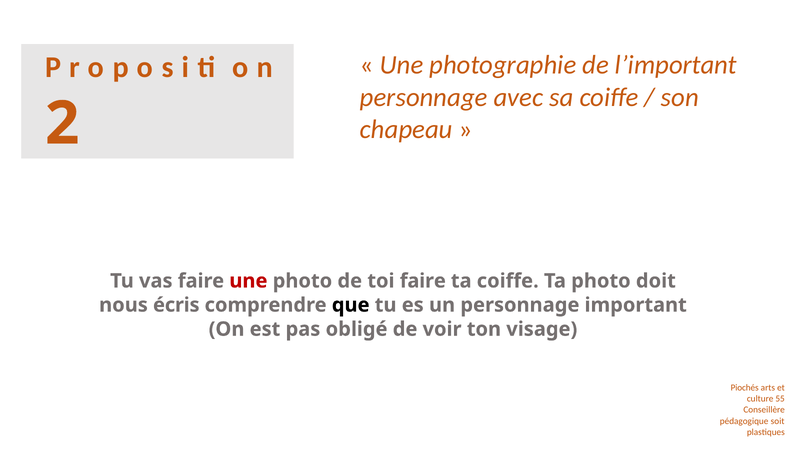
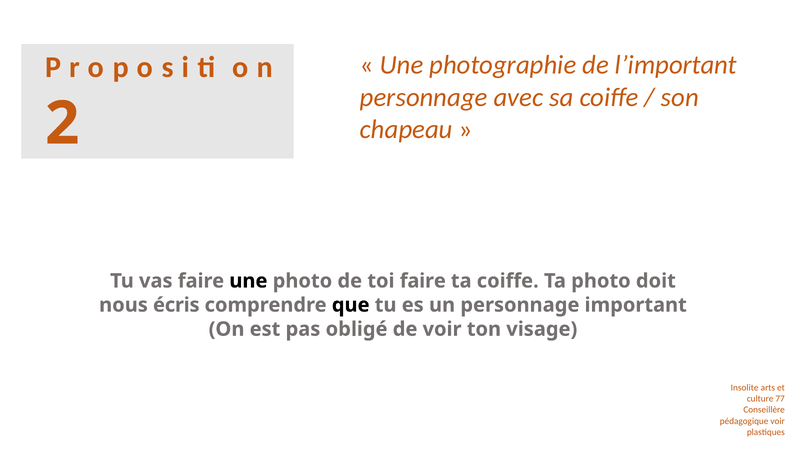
une at (248, 281) colour: red -> black
Piochés: Piochés -> Insolite
55: 55 -> 77
pédagogique soit: soit -> voir
